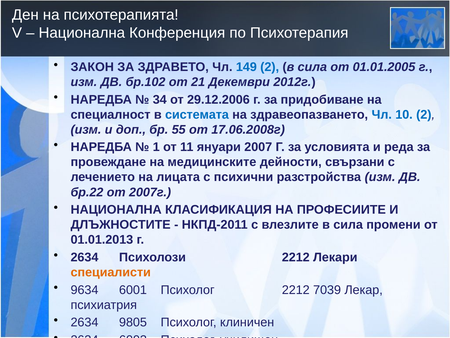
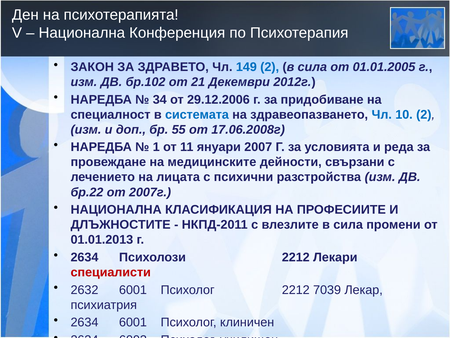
специалисти colour: orange -> red
9634: 9634 -> 2632
2634 9805: 9805 -> 6001
